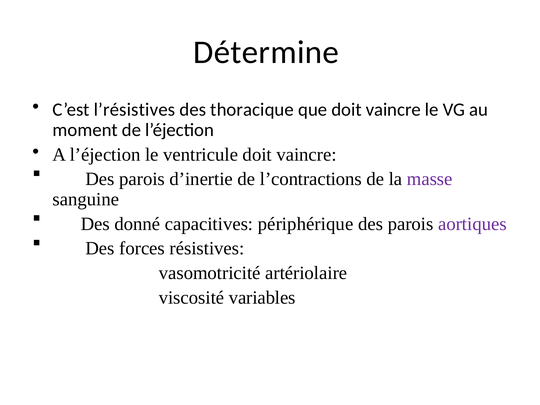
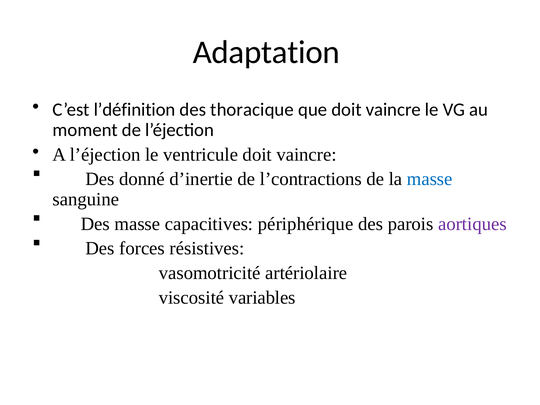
Détermine: Détermine -> Adaptation
l’résistives: l’résistives -> l’définition
parois at (142, 179): parois -> donné
masse at (430, 179) colour: purple -> blue
Des donné: donné -> masse
